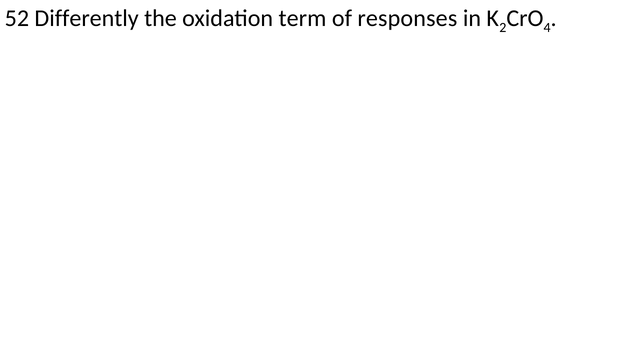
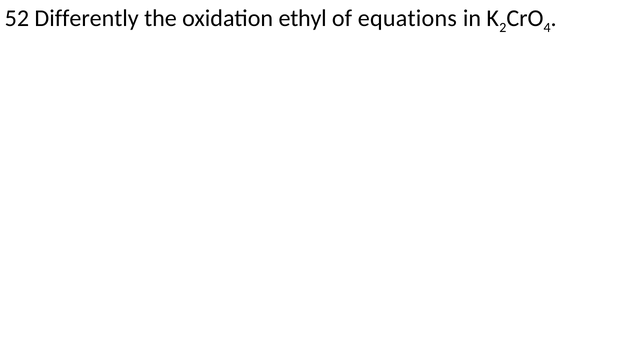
term: term -> ethyl
responses: responses -> equations
